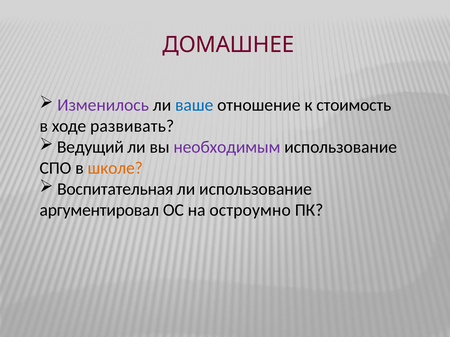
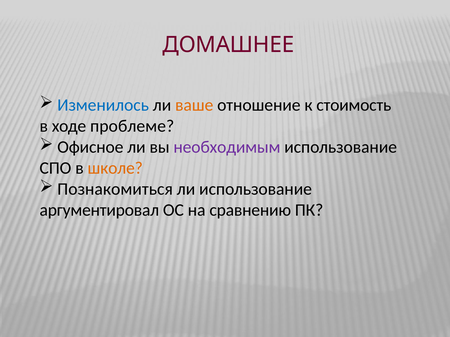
Изменилось colour: purple -> blue
ваше colour: blue -> orange
развивать: развивать -> проблеме
Ведущий: Ведущий -> Офисное
Воспитательная: Воспитательная -> Познакомиться
остроумно: остроумно -> сравнению
